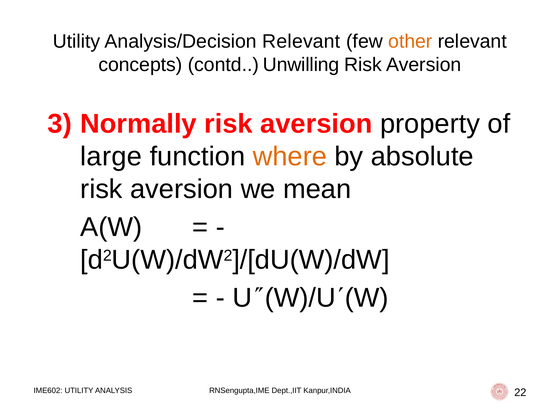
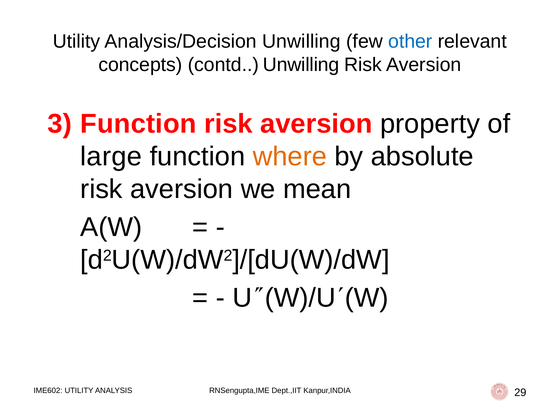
Analysis/Decision Relevant: Relevant -> Unwilling
other colour: orange -> blue
Normally at (138, 124): Normally -> Function
22: 22 -> 29
